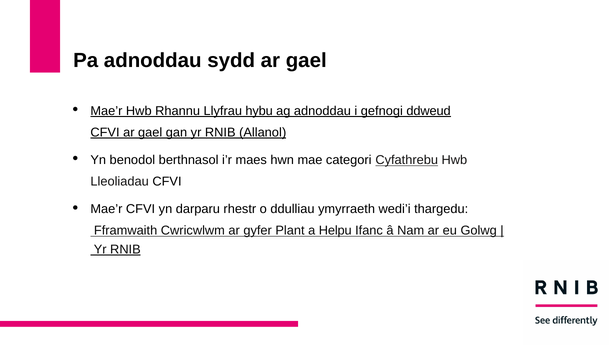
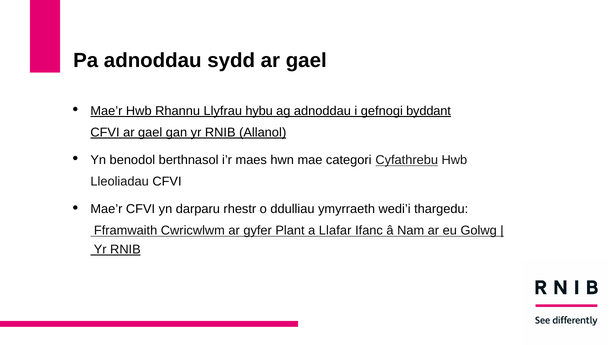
ddweud: ddweud -> byddant
Helpu: Helpu -> Llafar
